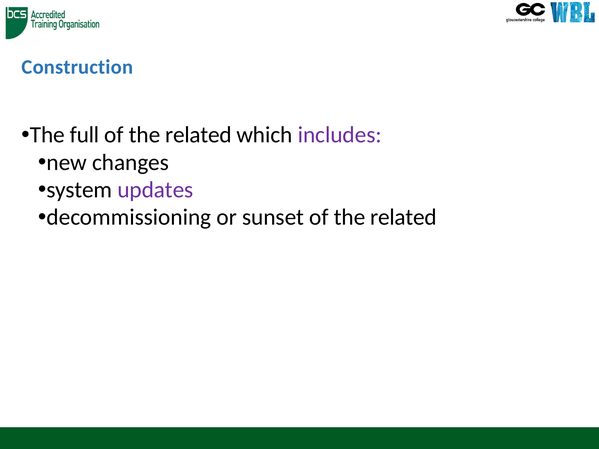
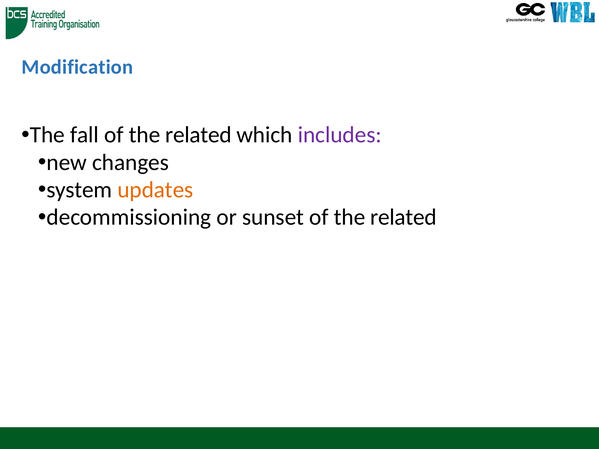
Construction: Construction -> Modification
full: full -> fall
updates colour: purple -> orange
